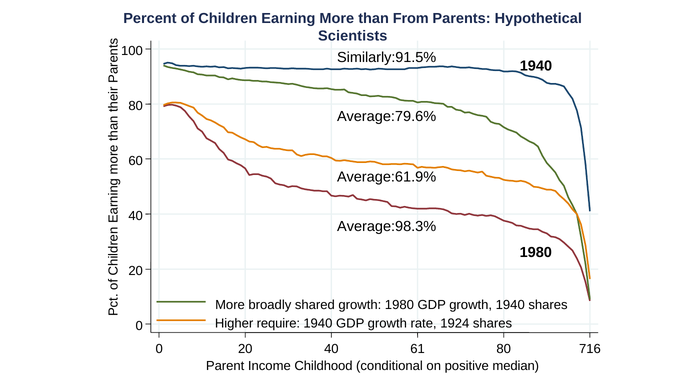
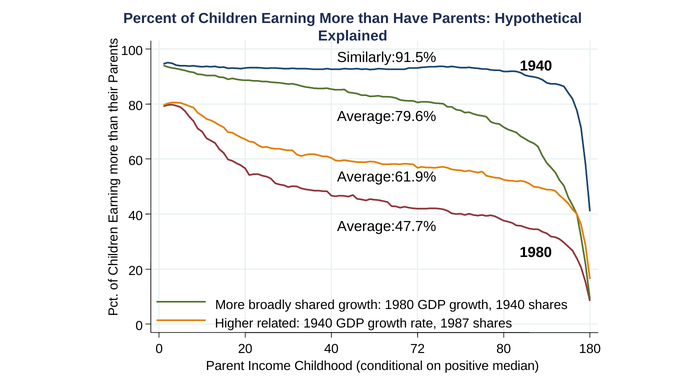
From: From -> Have
Scientists: Scientists -> Explained
Average:98.3%: Average:98.3% -> Average:47.7%
require: require -> related
1924: 1924 -> 1987
61: 61 -> 72
716: 716 -> 180
